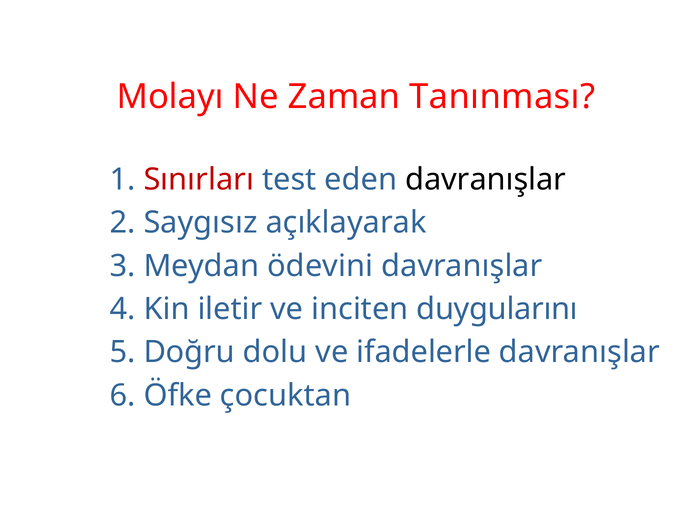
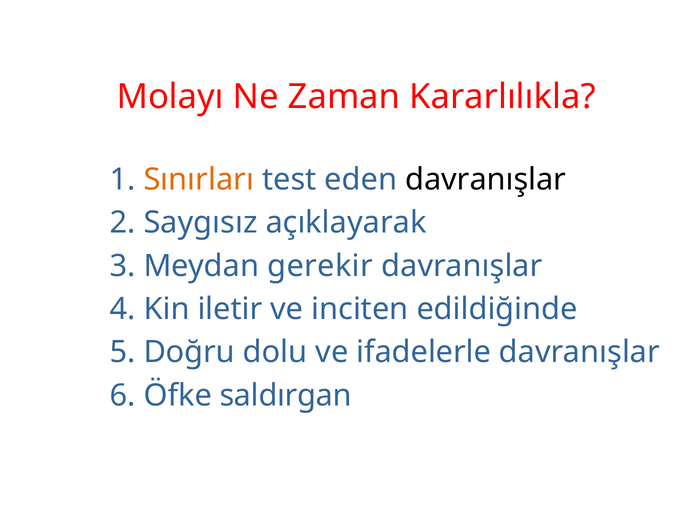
Tanınması: Tanınması -> Kararlılıkla
Sınırları colour: red -> orange
ödevini: ödevini -> gerekir
duygularını: duygularını -> edildiğinde
çocuktan: çocuktan -> saldırgan
